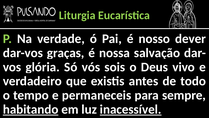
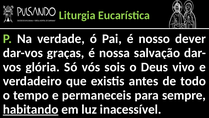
inacessível underline: present -> none
